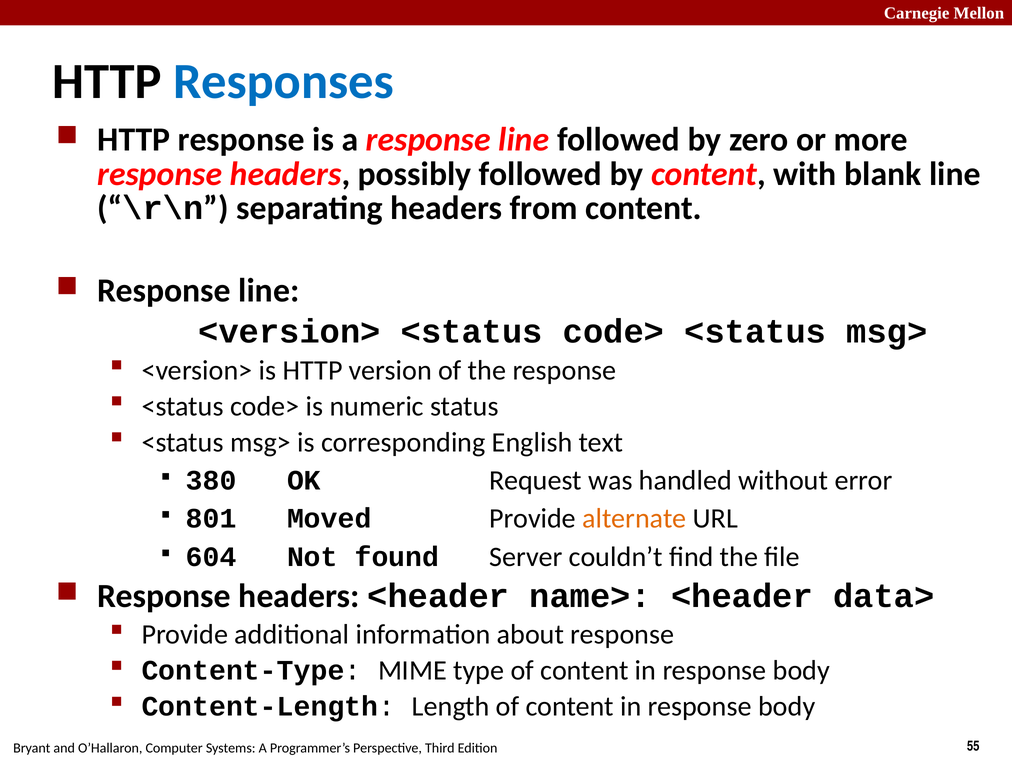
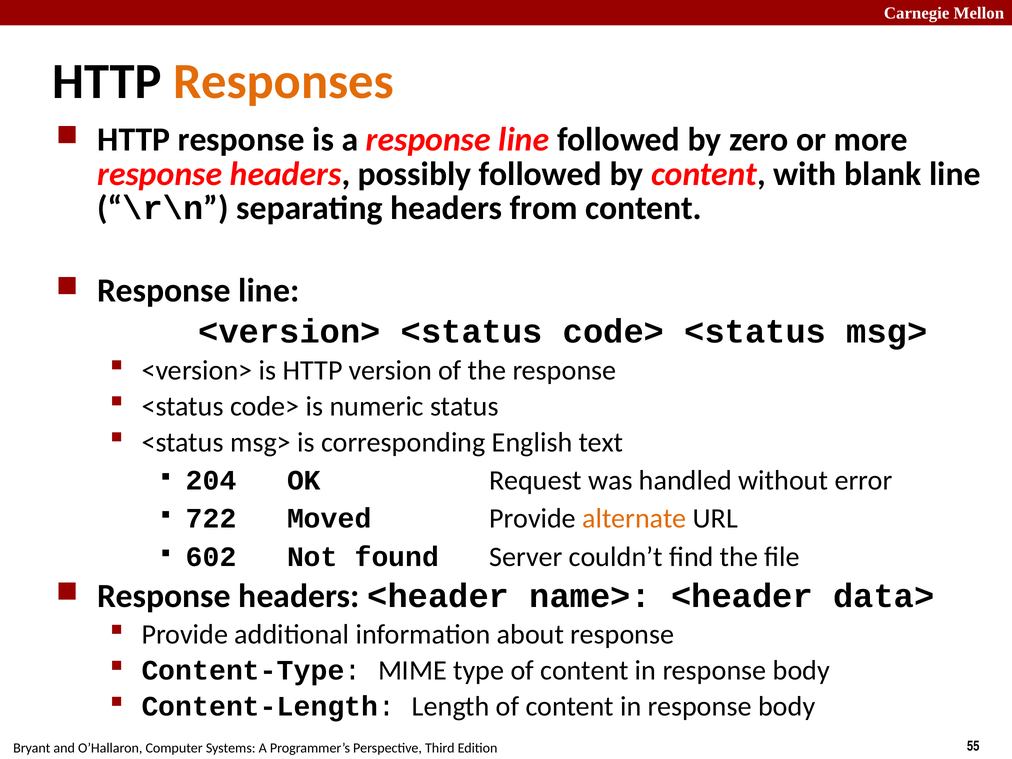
Responses colour: blue -> orange
380: 380 -> 204
801: 801 -> 722
604: 604 -> 602
